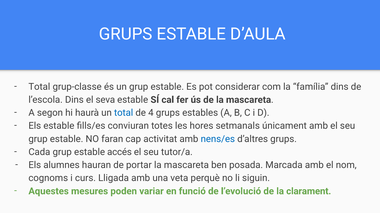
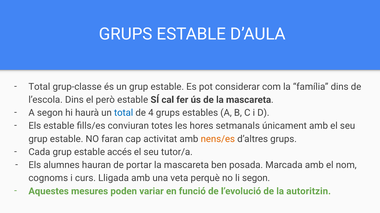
seva: seva -> però
nens/es colour: blue -> orange
li siguin: siguin -> segon
clarament: clarament -> autoritzin
